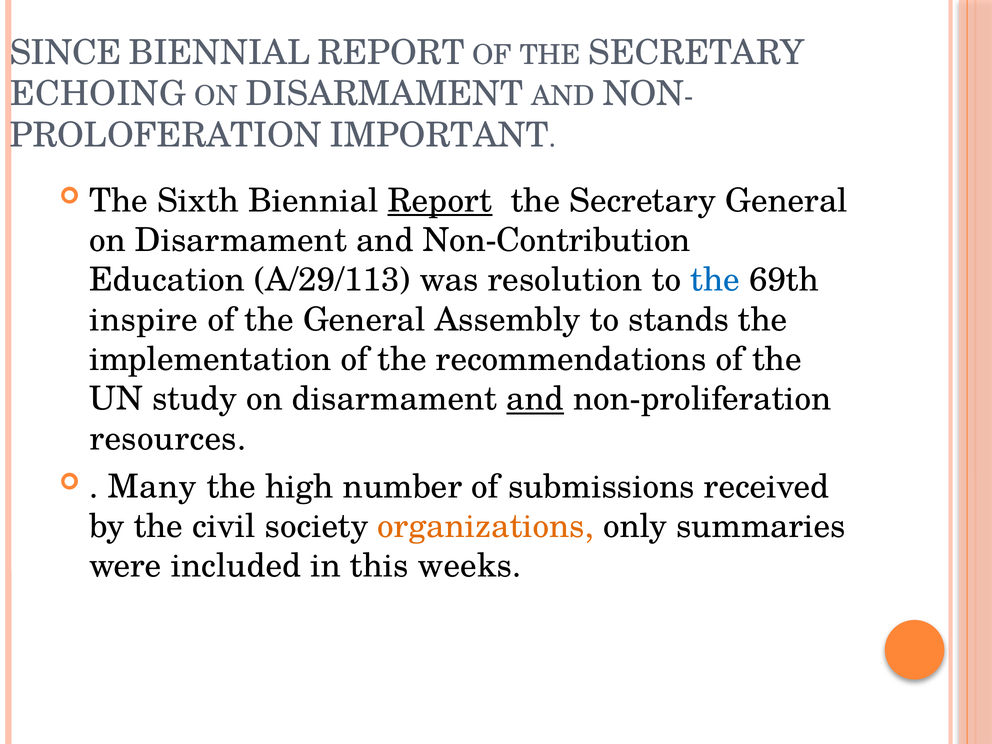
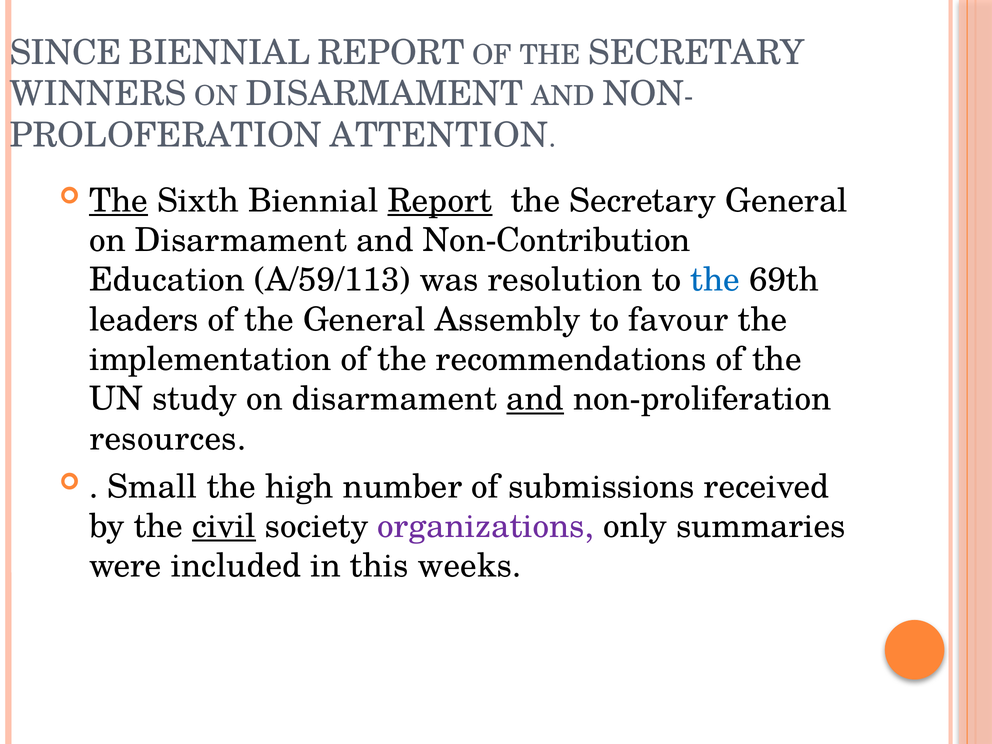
ECHOING: ECHOING -> WINNERS
IMPORTANT: IMPORTANT -> ATTENTION
The at (119, 201) underline: none -> present
A/29/113: A/29/113 -> A/59/113
inspire: inspire -> leaders
stands: stands -> favour
Many: Many -> Small
civil underline: none -> present
organizations colour: orange -> purple
